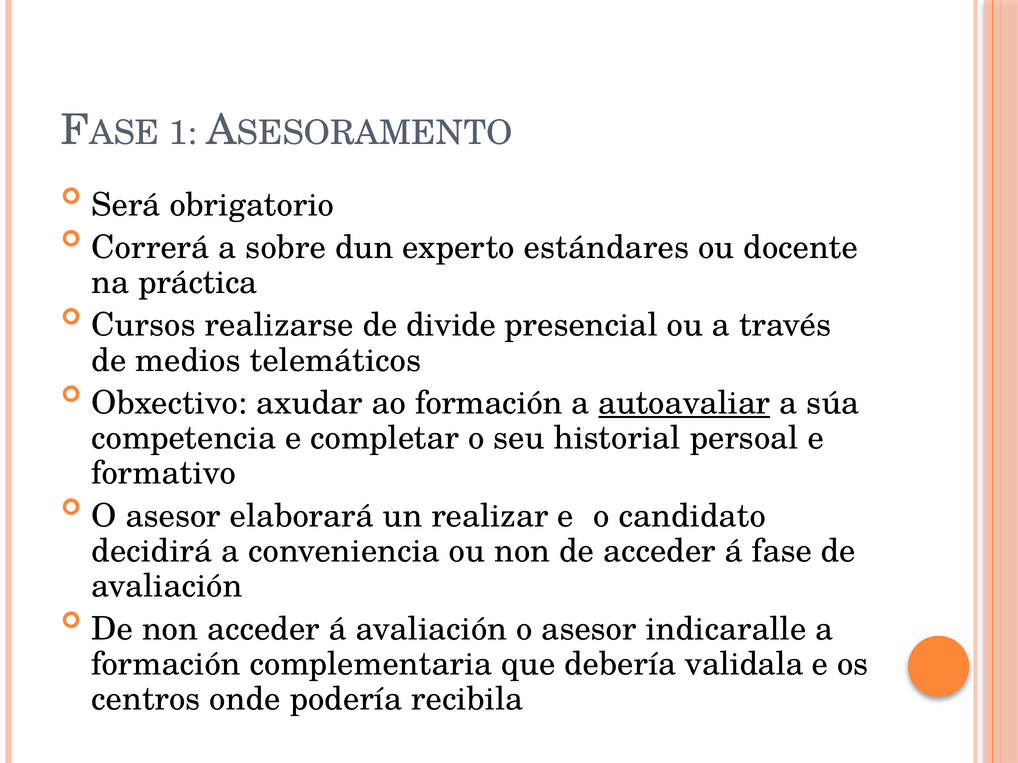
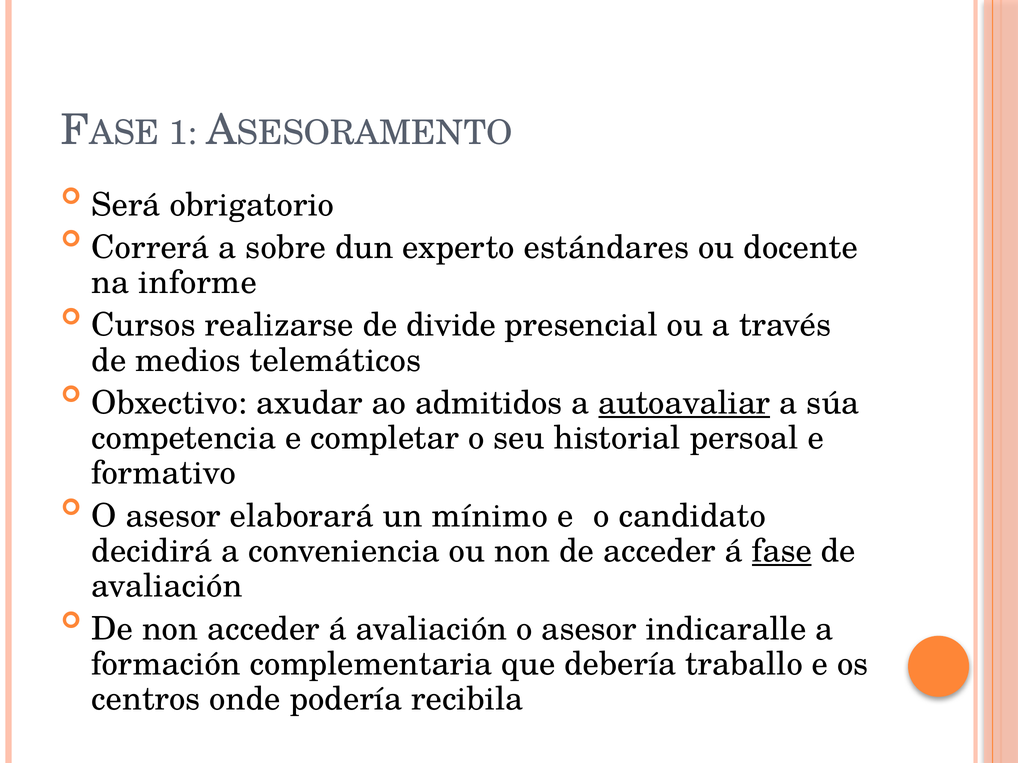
práctica: práctica -> informe
ao formación: formación -> admitidos
realizar: realizar -> mínimo
fase underline: none -> present
validala: validala -> traballo
